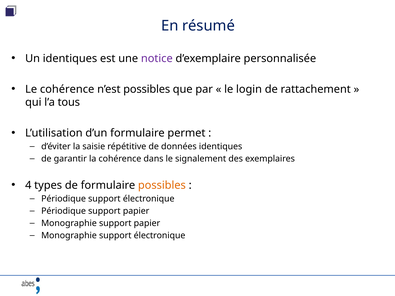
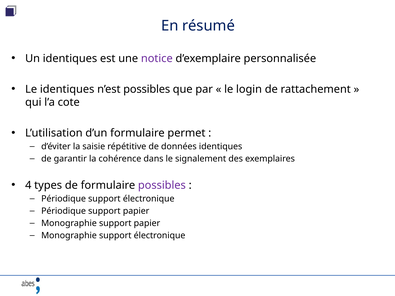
Le cohérence: cohérence -> identiques
tous: tous -> cote
possibles at (162, 185) colour: orange -> purple
